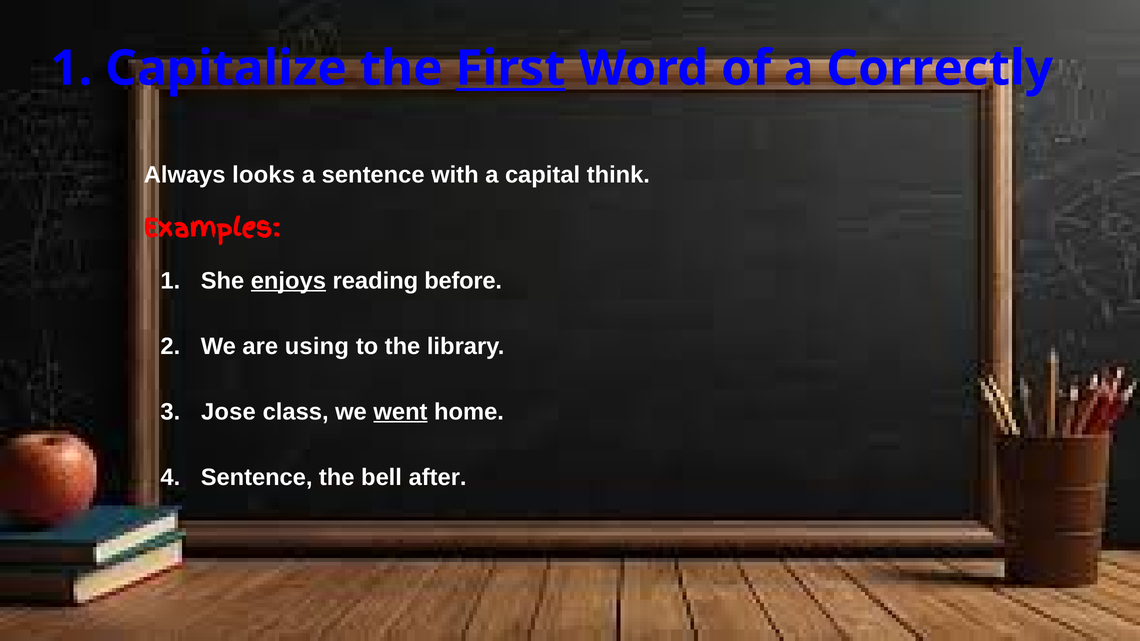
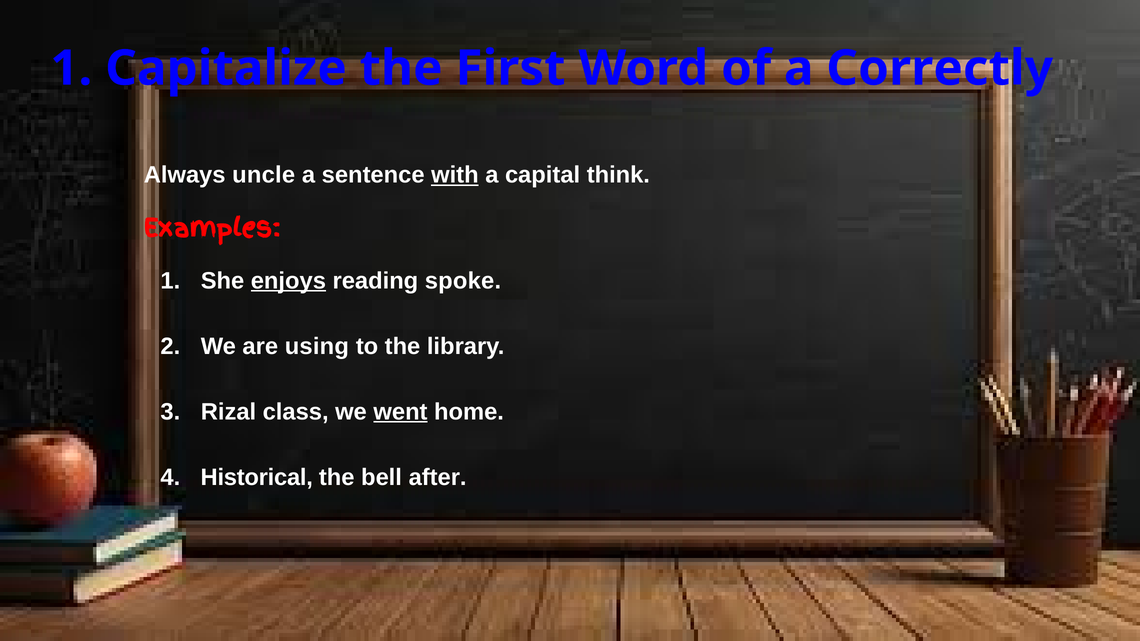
First underline: present -> none
looks: looks -> uncle
with underline: none -> present
before: before -> spoke
Jose: Jose -> Rizal
Sentence at (257, 477): Sentence -> Historical
